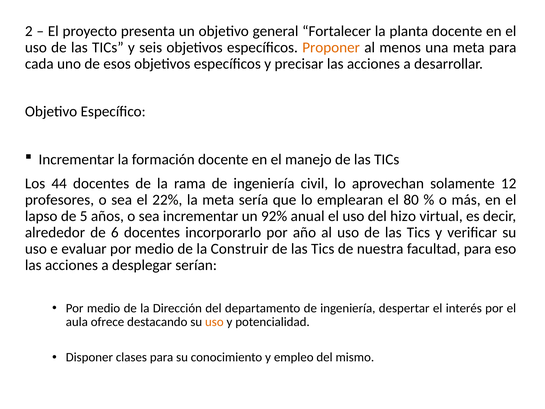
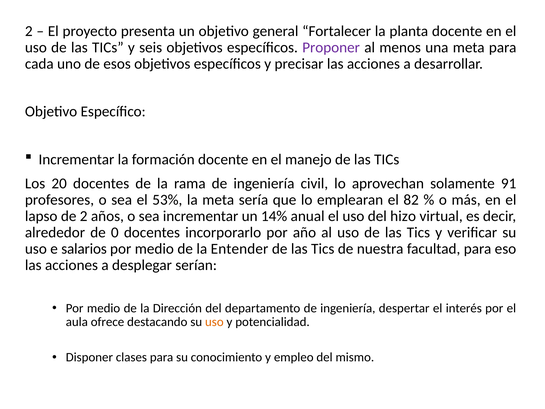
Proponer colour: orange -> purple
44: 44 -> 20
12: 12 -> 91
22%: 22% -> 53%
80: 80 -> 82
de 5: 5 -> 2
92%: 92% -> 14%
6: 6 -> 0
evaluar: evaluar -> salarios
Construir: Construir -> Entender
